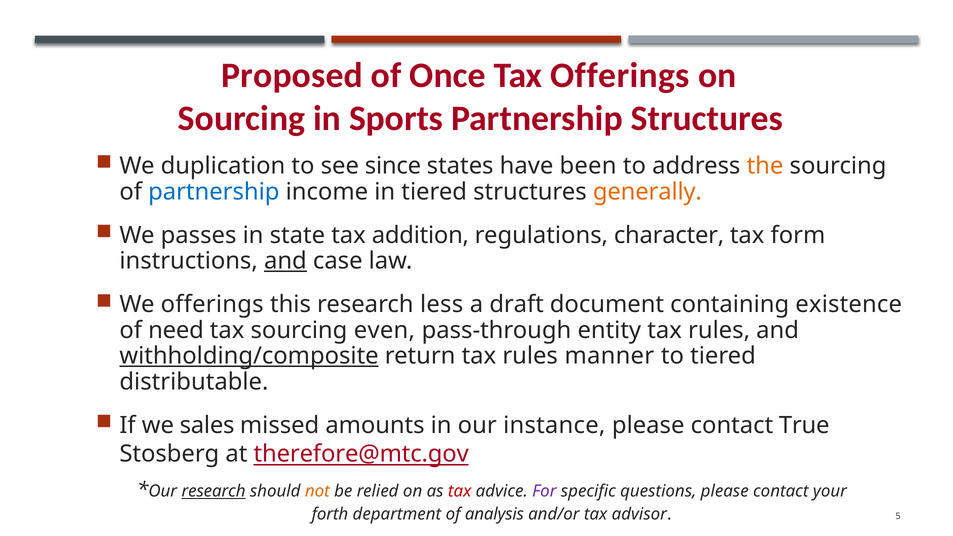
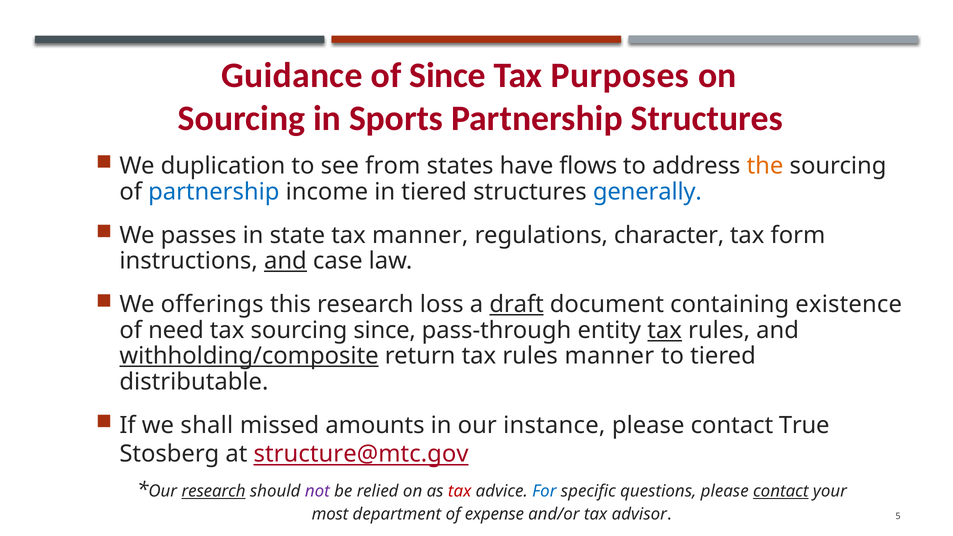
Proposed: Proposed -> Guidance
of Once: Once -> Since
Tax Offerings: Offerings -> Purposes
since: since -> from
been: been -> flows
generally colour: orange -> blue
tax addition: addition -> manner
less: less -> loss
draft underline: none -> present
sourcing even: even -> since
tax at (665, 330) underline: none -> present
sales: sales -> shall
therefore@mtc.gov: therefore@mtc.gov -> structure@mtc.gov
not colour: orange -> purple
For colour: purple -> blue
contact at (781, 491) underline: none -> present
forth: forth -> most
analysis: analysis -> expense
